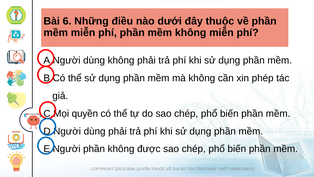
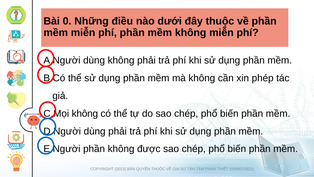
6: 6 -> 0
quyền at (85, 113): quyền -> không
